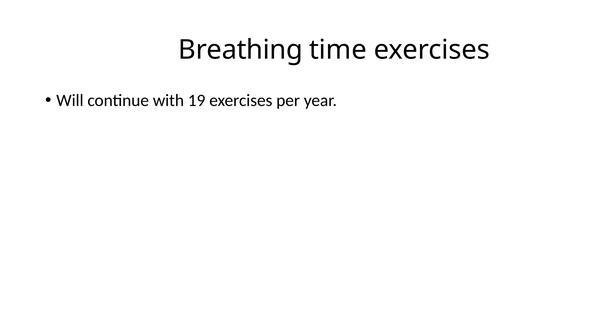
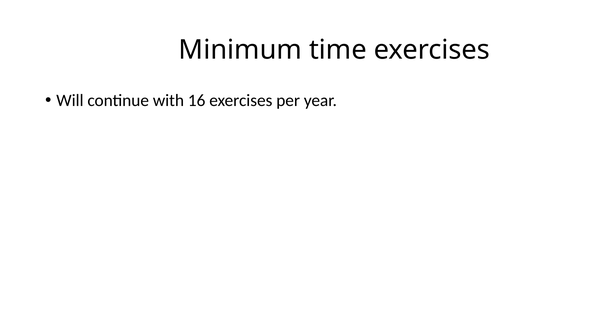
Breathing: Breathing -> Minimum
19: 19 -> 16
